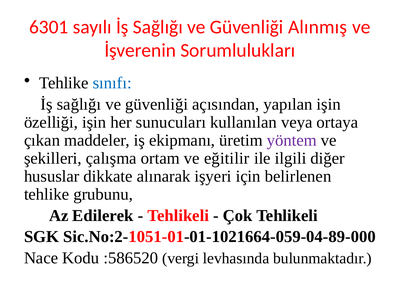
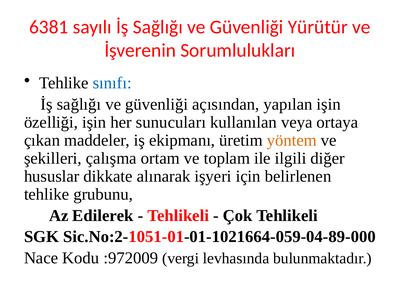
6301: 6301 -> 6381
Alınmış: Alınmış -> Yürütür
yöntem colour: purple -> orange
eğitilir: eğitilir -> toplam
:586520: :586520 -> :972009
